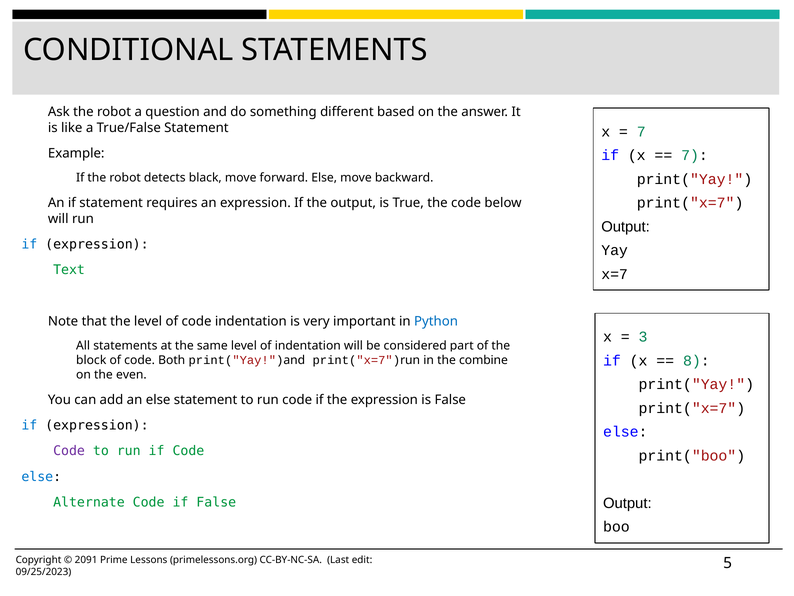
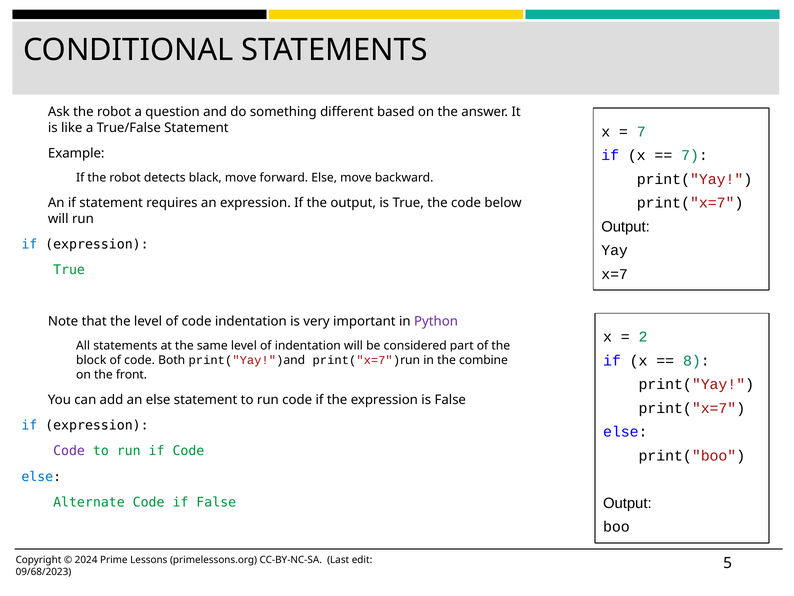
Text at (69, 270): Text -> True
Python colour: blue -> purple
3: 3 -> 2
even: even -> front
2091: 2091 -> 2024
09/25/2023: 09/25/2023 -> 09/68/2023
